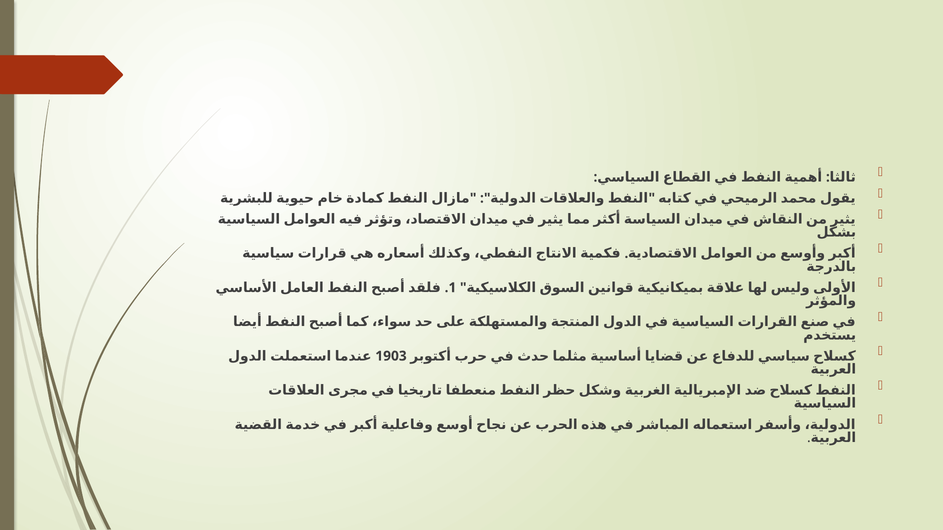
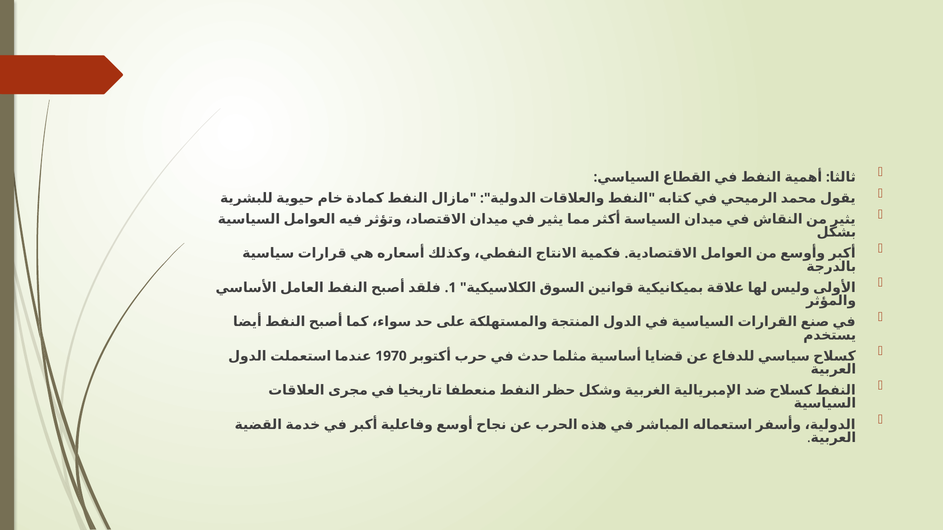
1903: 1903 -> 1970
